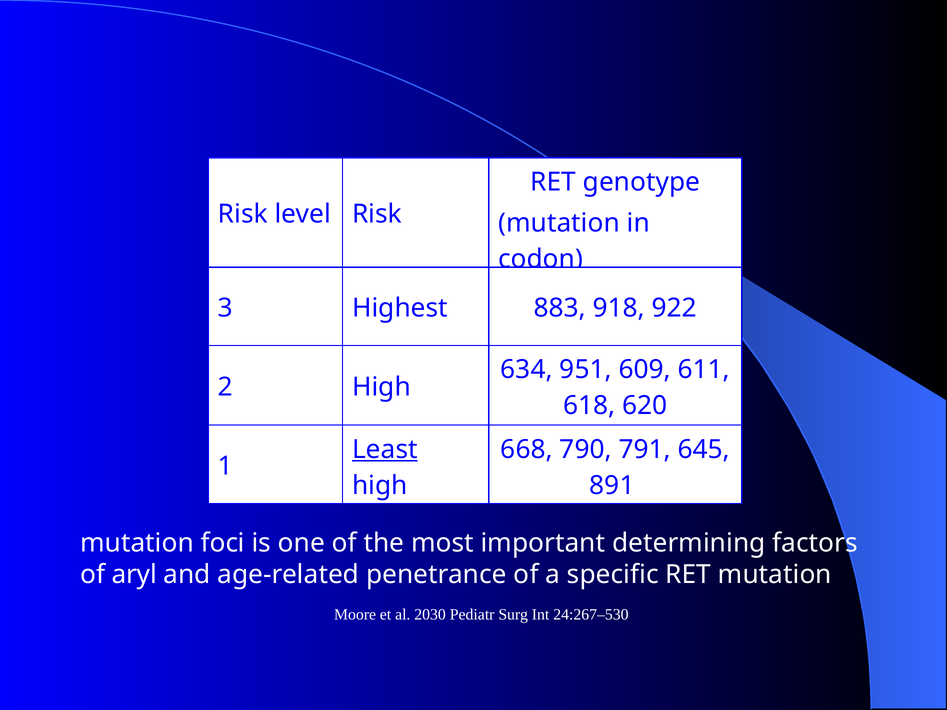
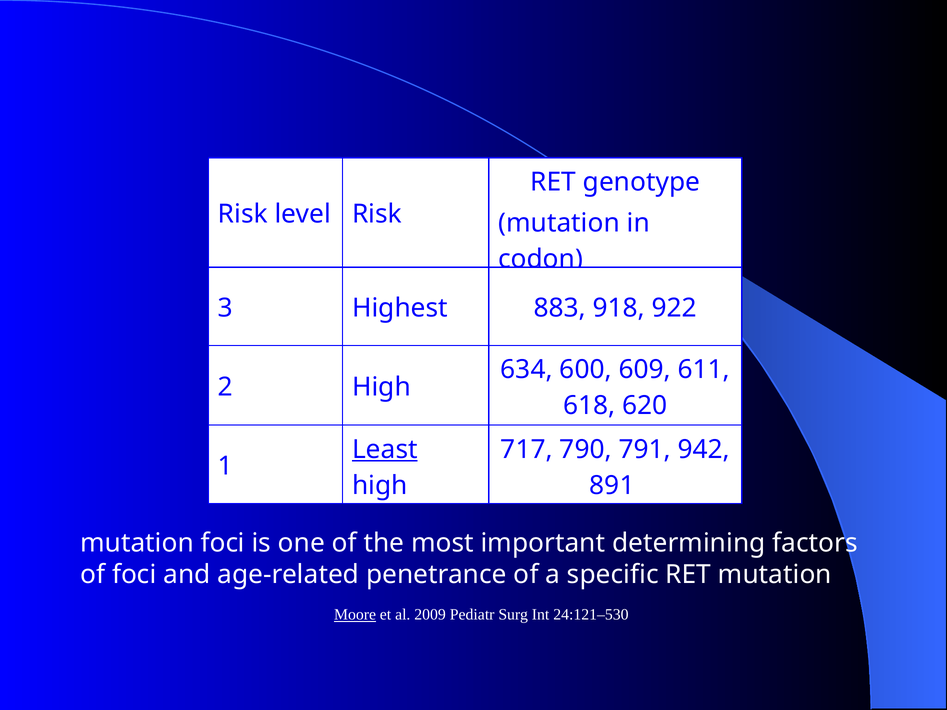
951: 951 -> 600
668: 668 -> 717
645: 645 -> 942
of aryl: aryl -> foci
Moore underline: none -> present
2030: 2030 -> 2009
24:267–530: 24:267–530 -> 24:121–530
